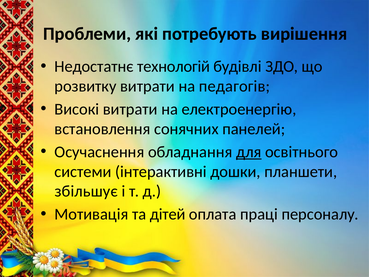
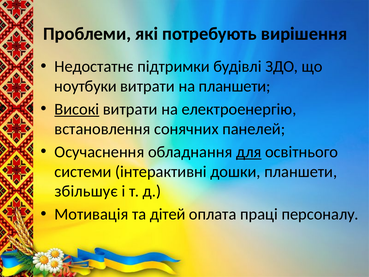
технологій: технологій -> підтримки
розвитку: розвитку -> ноутбуки
на педагогів: педагогів -> планшети
Високі underline: none -> present
